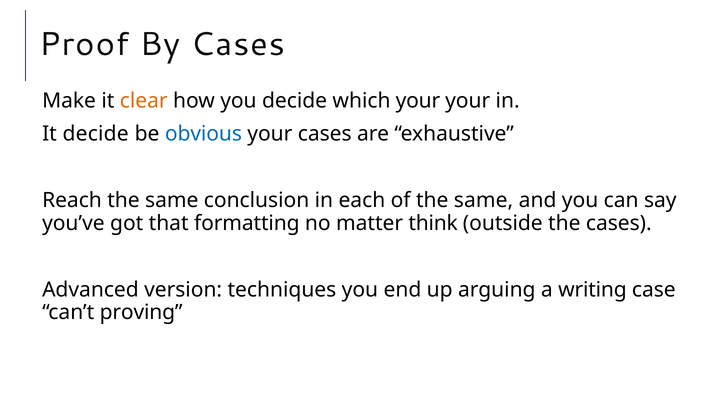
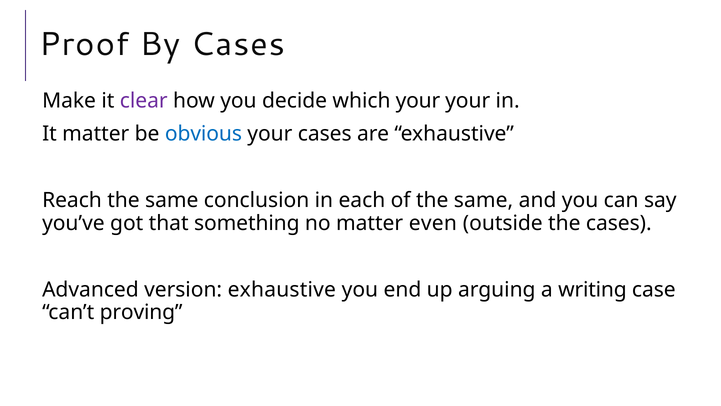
clear colour: orange -> purple
It decide: decide -> matter
formatting: formatting -> something
think: think -> even
version techniques: techniques -> exhaustive
